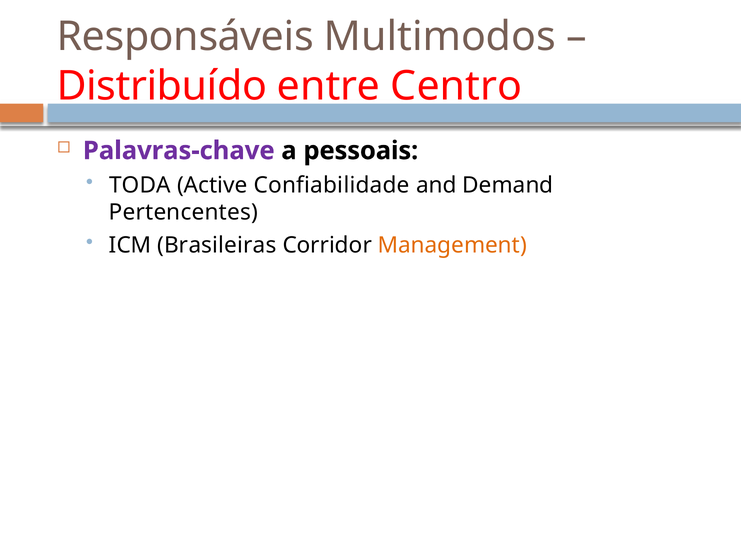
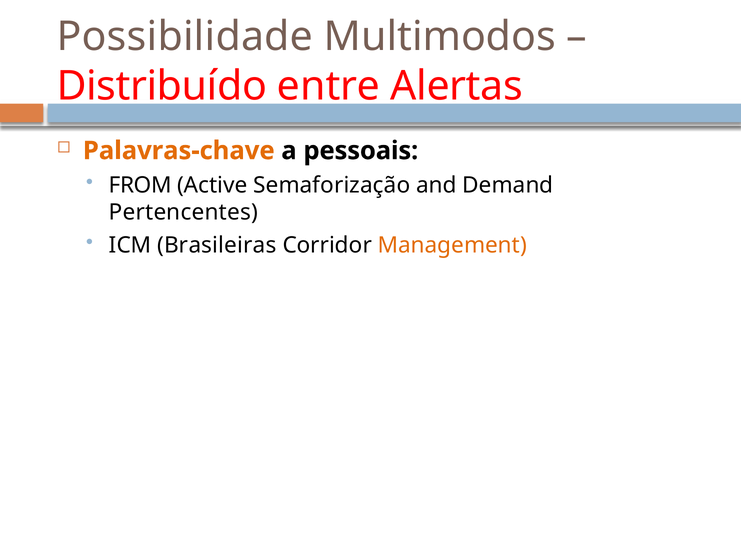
Responsáveis: Responsáveis -> Possibilidade
Centro: Centro -> Alertas
Palavras-chave colour: purple -> orange
TODA: TODA -> FROM
Confiabilidade: Confiabilidade -> Semaforização
